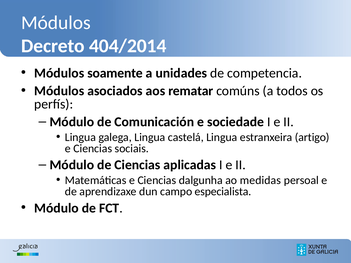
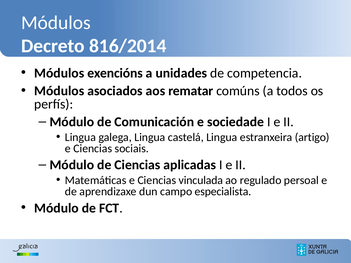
404/2014: 404/2014 -> 816/2014
soamente: soamente -> exencións
dalgunha: dalgunha -> vinculada
medidas: medidas -> regulado
